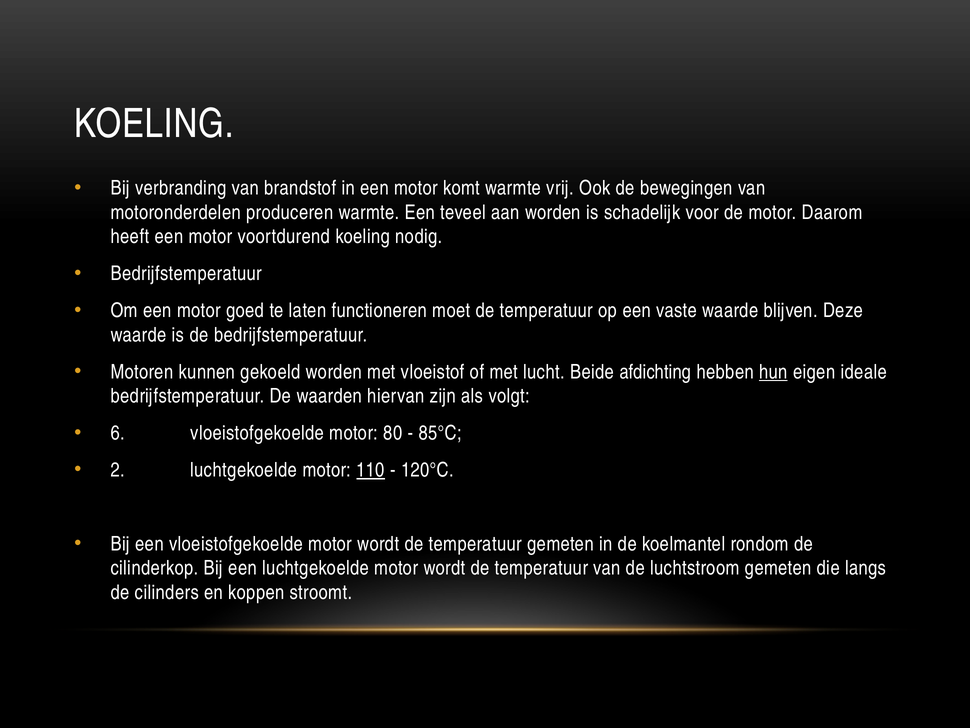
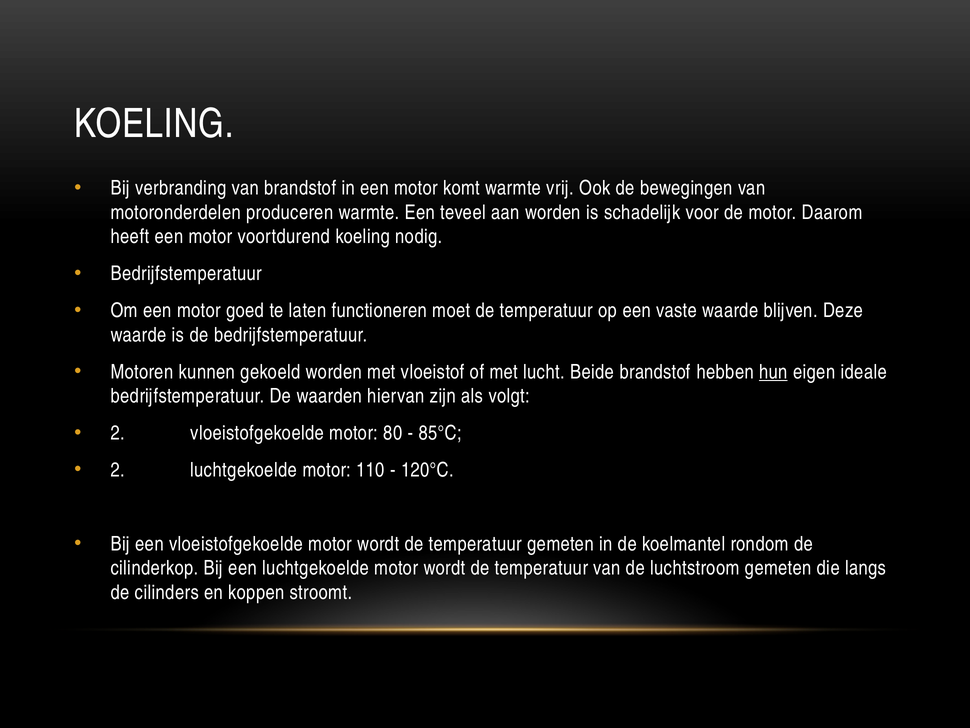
Beide afdichting: afdichting -> brandstof
6 at (118, 433): 6 -> 2
110 underline: present -> none
